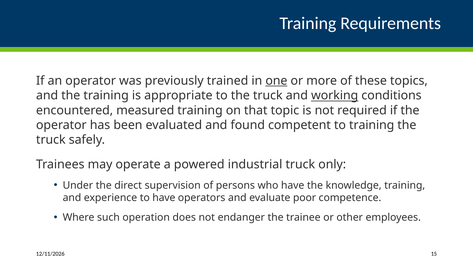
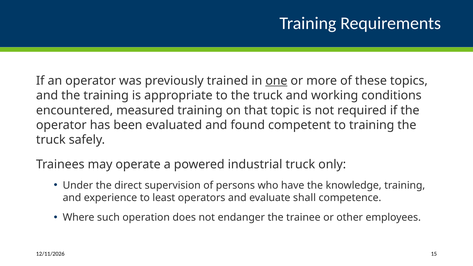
working underline: present -> none
to have: have -> least
poor: poor -> shall
